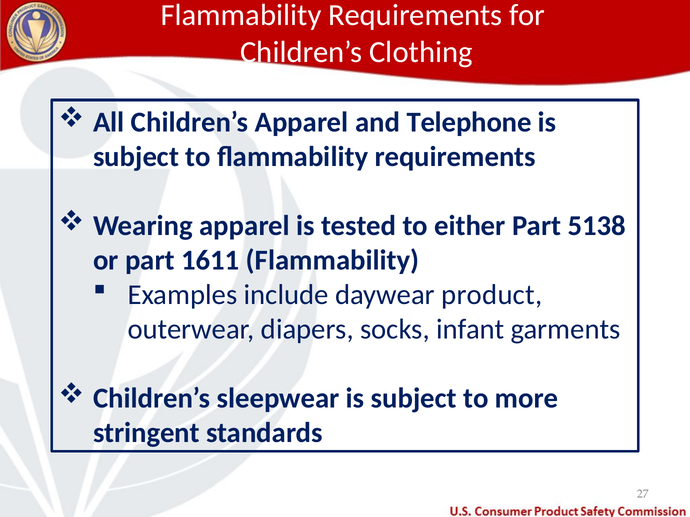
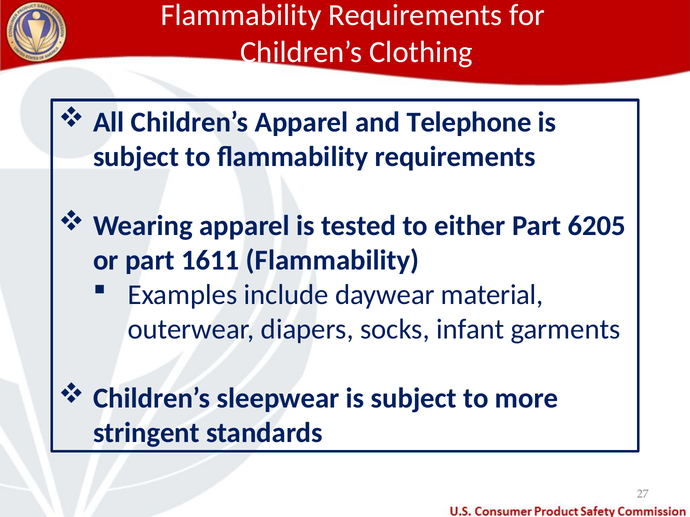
5138: 5138 -> 6205
product: product -> material
